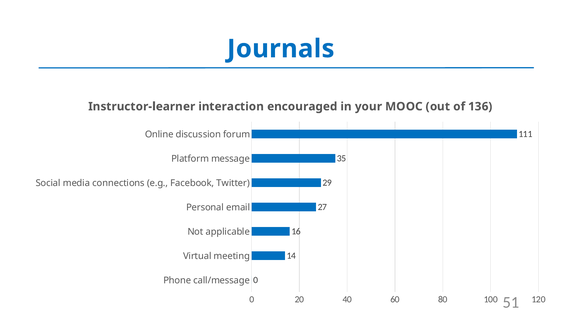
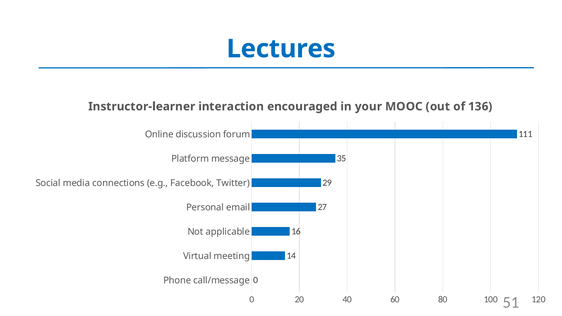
Journals: Journals -> Lectures
